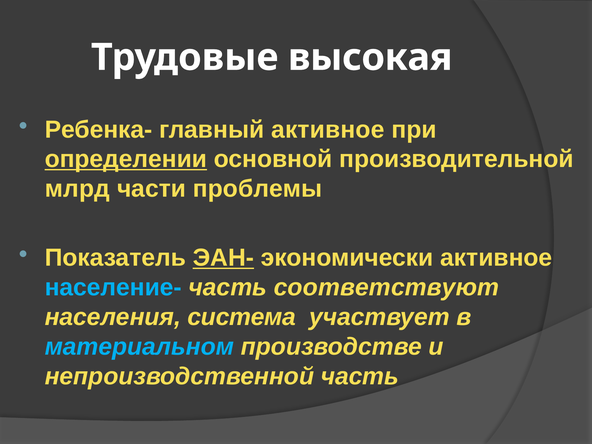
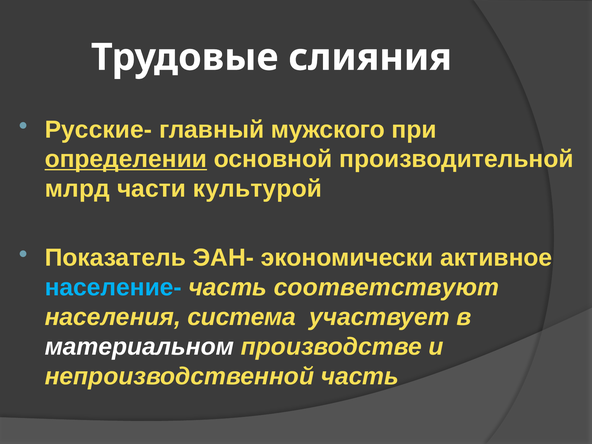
высокая: высокая -> слияния
Ребенка-: Ребенка- -> Русские-
главный активное: активное -> мужского
проблемы: проблемы -> культурой
ЭАН- underline: present -> none
материальном colour: light blue -> white
